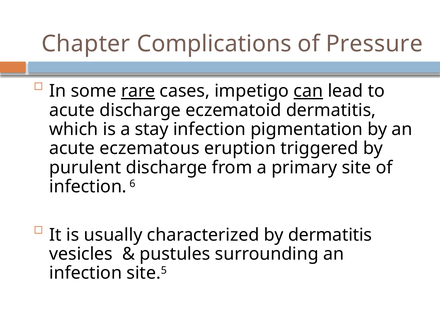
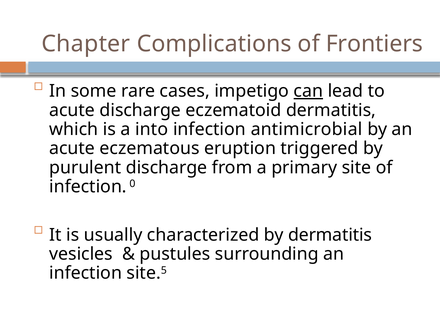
Pressure: Pressure -> Frontiers
rare underline: present -> none
stay: stay -> into
pigmentation: pigmentation -> antimicrobial
6: 6 -> 0
